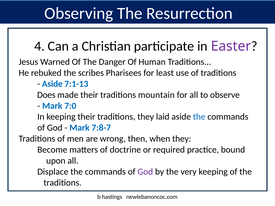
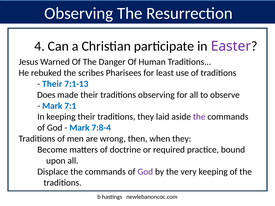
Aside at (52, 84): Aside -> Their
traditions mountain: mountain -> observing
7:0: 7:0 -> 7:1
the at (199, 117) colour: blue -> purple
7:8-7: 7:8-7 -> 7:8-4
